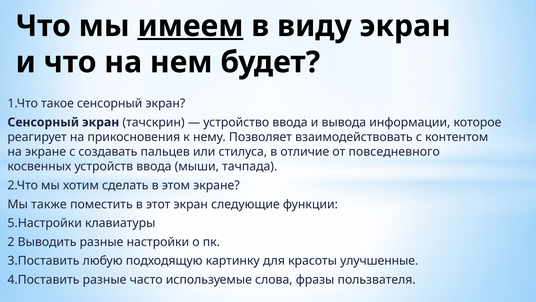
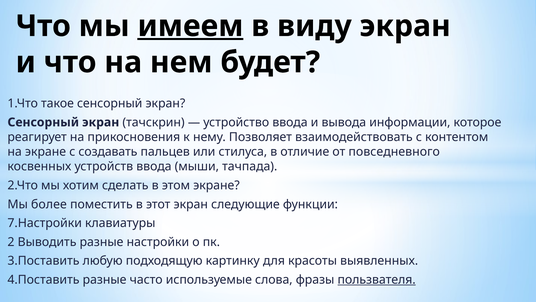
также: также -> более
5.Настройки: 5.Настройки -> 7.Настройки
улучшенные: улучшенные -> выявленных
пользвателя underline: none -> present
